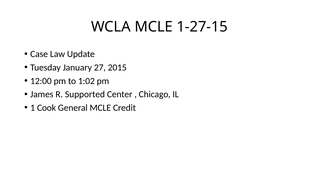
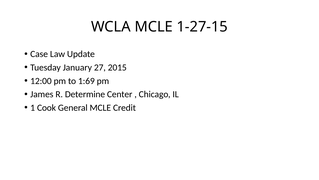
1:02: 1:02 -> 1:69
Supported: Supported -> Determine
